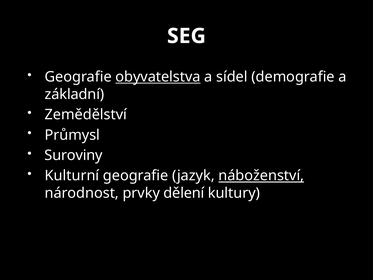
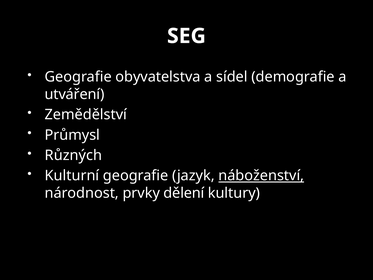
obyvatelstva underline: present -> none
základní: základní -> utváření
Suroviny: Suroviny -> Různých
